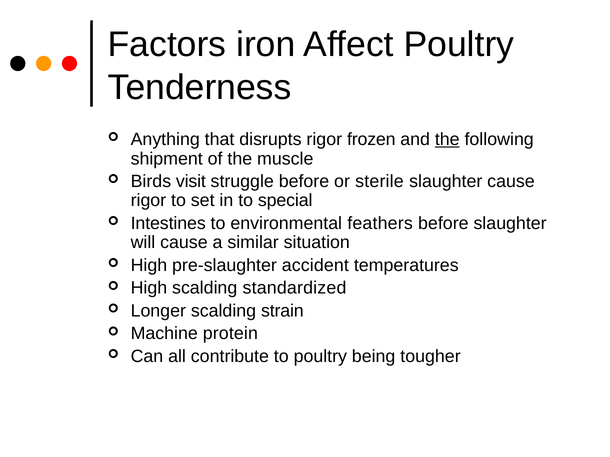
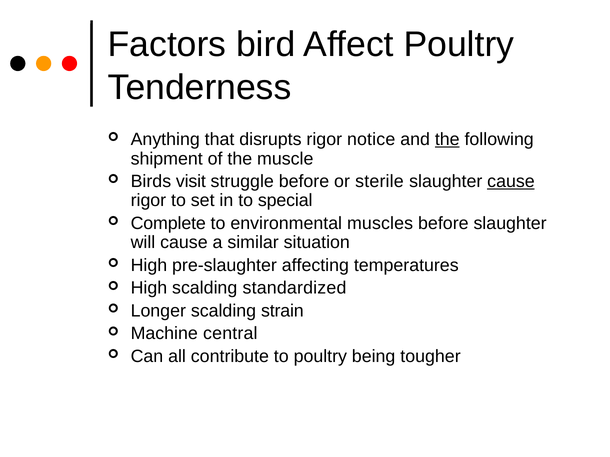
iron: iron -> bird
frozen: frozen -> notice
cause at (511, 182) underline: none -> present
Intestines: Intestines -> Complete
feathers: feathers -> muscles
accident: accident -> affecting
protein: protein -> central
